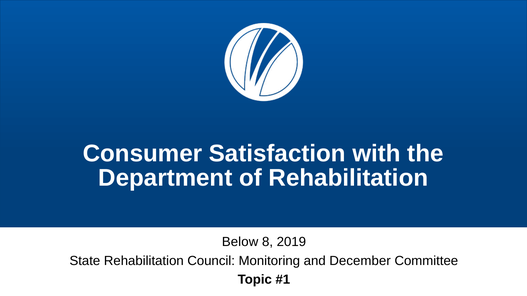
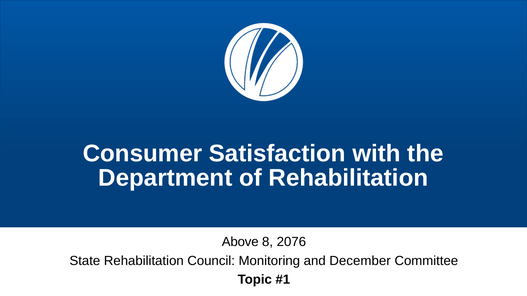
Below: Below -> Above
2019: 2019 -> 2076
